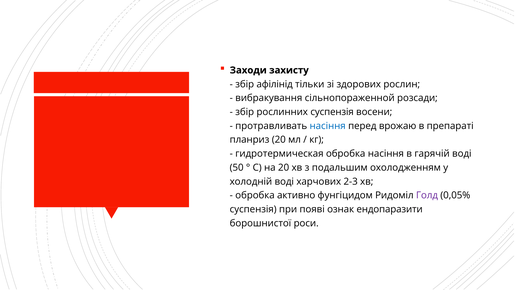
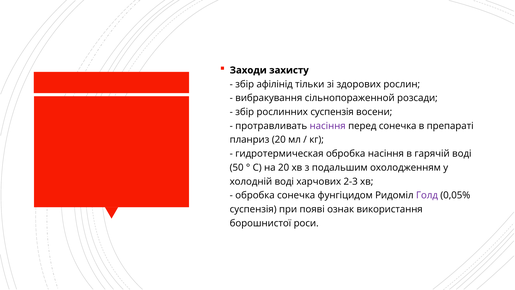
насіння at (328, 126) colour: blue -> purple
перед врожаю: врожаю -> сонечка
обробка активно: активно -> сонечка
ендопаразити: ендопаразити -> використання
